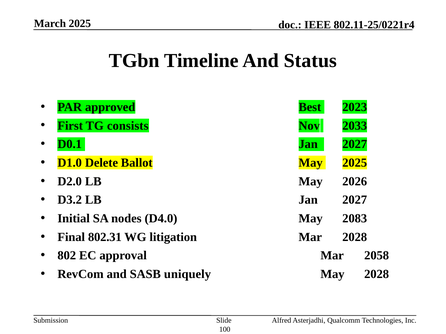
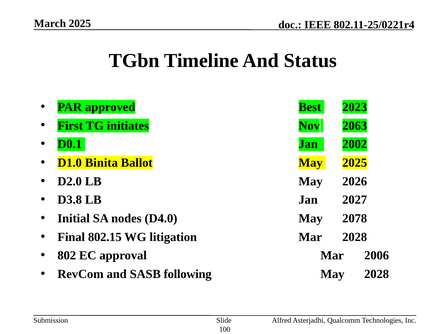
consists: consists -> initiates
2033: 2033 -> 2063
D0.1 Jan 2027: 2027 -> 2002
Delete: Delete -> Binita
D3.2: D3.2 -> D3.8
2083: 2083 -> 2078
802.31: 802.31 -> 802.15
2058: 2058 -> 2006
uniquely: uniquely -> following
